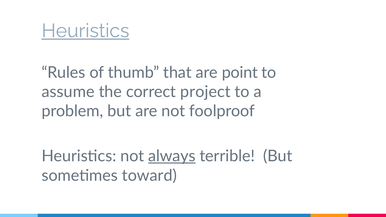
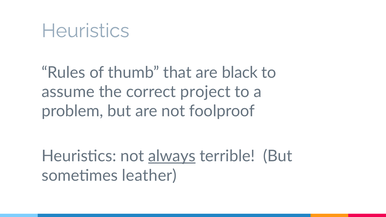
Heuristics at (85, 31) underline: present -> none
point: point -> black
toward: toward -> leather
